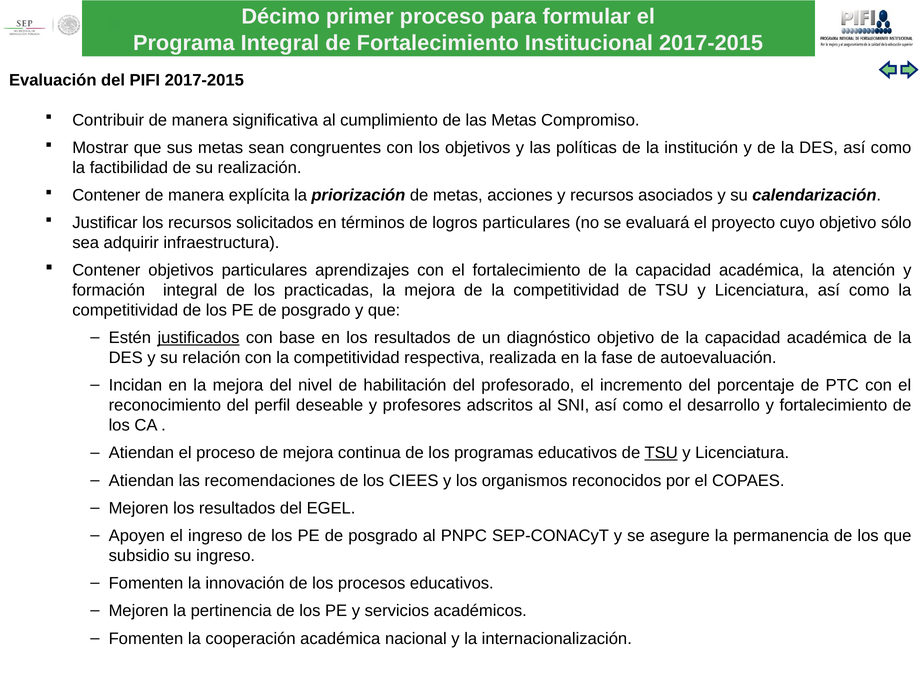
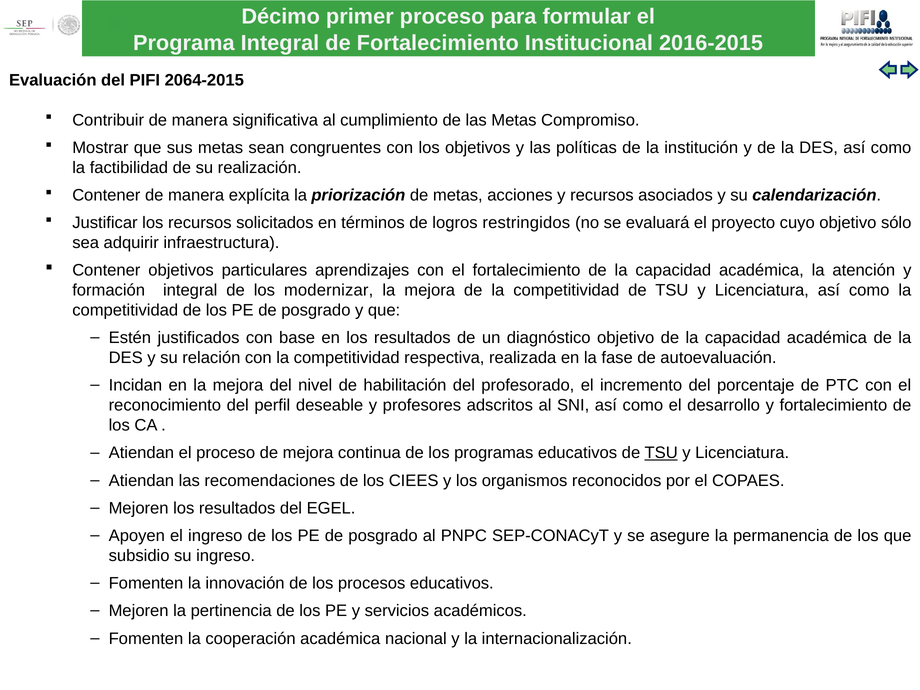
2017-2015 at (711, 43): 2017-2015 -> 2016-2015
PIFI 2017-2015: 2017-2015 -> 2064-2015
logros particulares: particulares -> restringidos
practicadas: practicadas -> modernizar
justificados underline: present -> none
